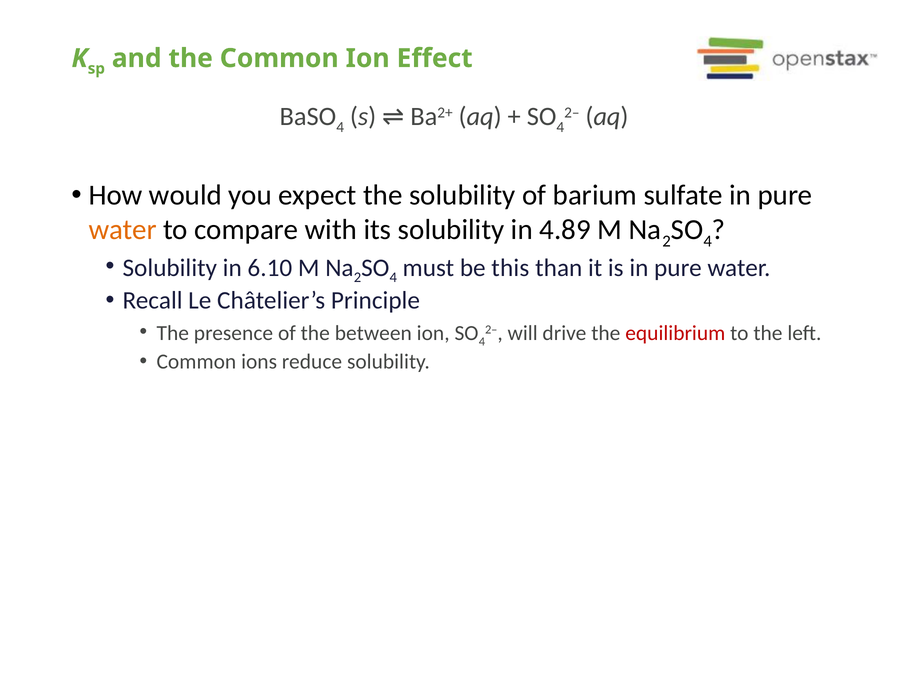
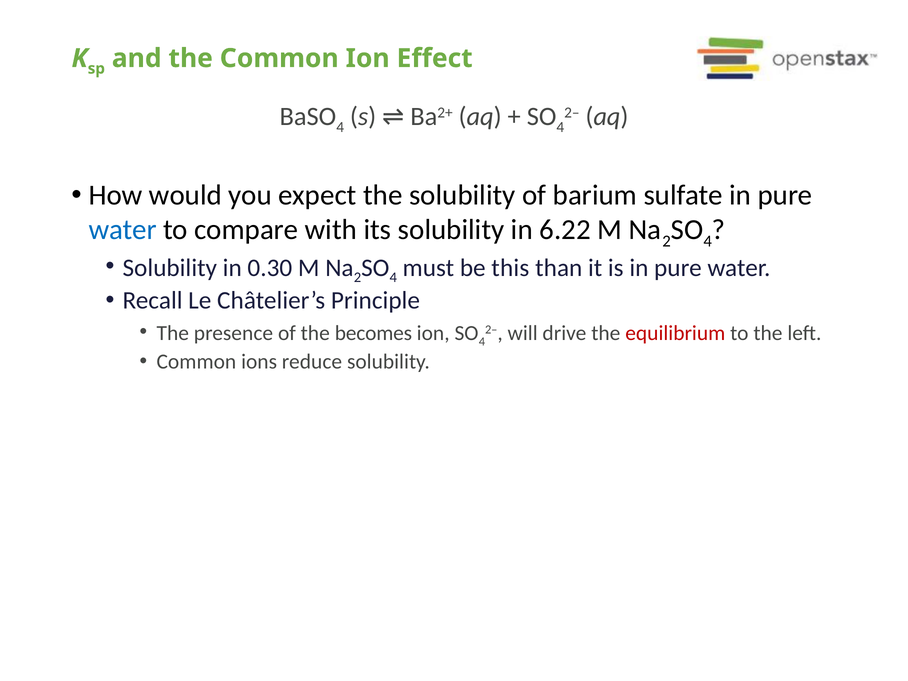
water at (123, 230) colour: orange -> blue
4.89: 4.89 -> 6.22
6.10: 6.10 -> 0.30
between: between -> becomes
